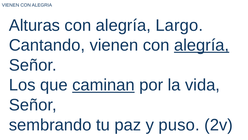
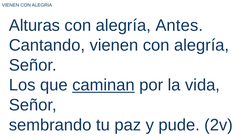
Largo: Largo -> Antes
alegría at (202, 45) underline: present -> none
puso: puso -> pude
